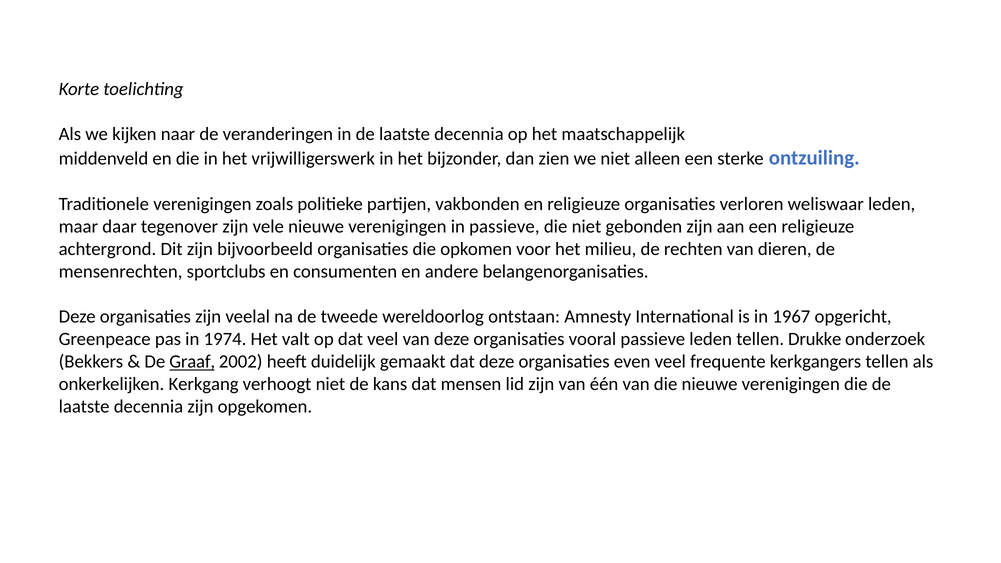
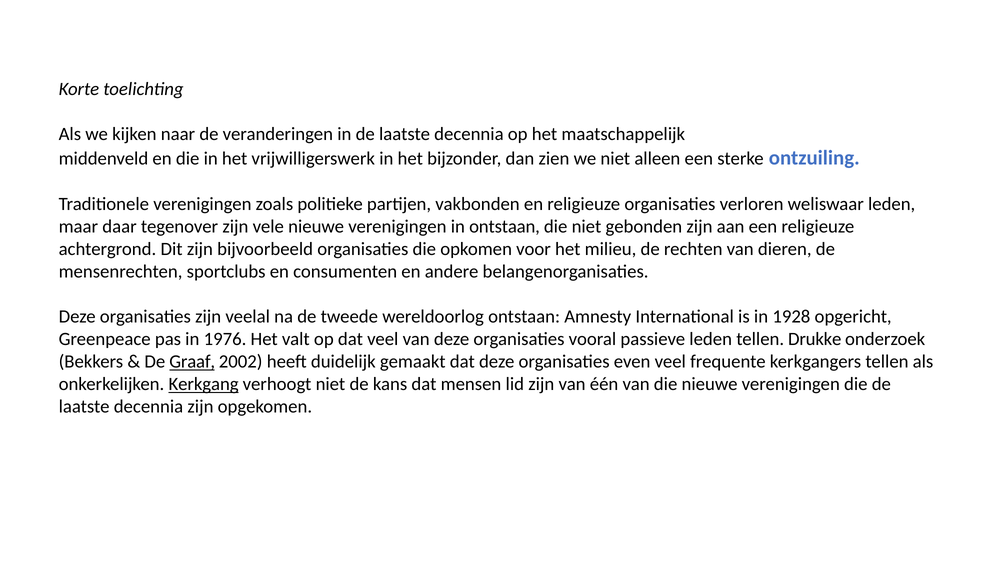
in passieve: passieve -> ontstaan
1967: 1967 -> 1928
1974: 1974 -> 1976
Kerkgang underline: none -> present
